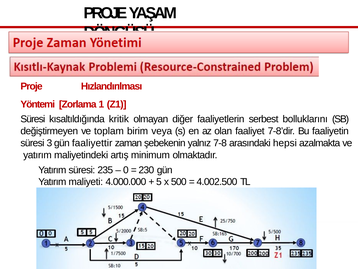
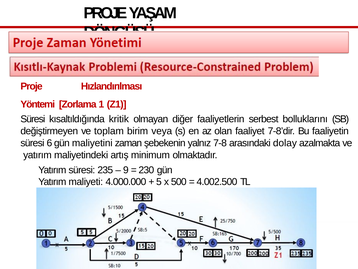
3: 3 -> 6
faaliyettir: faaliyettir -> maliyetini
hepsi: hepsi -> dolay
0: 0 -> 9
